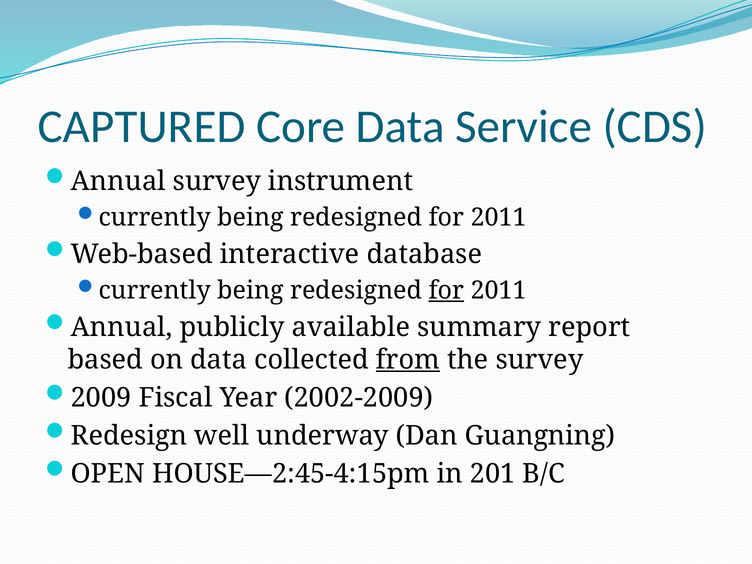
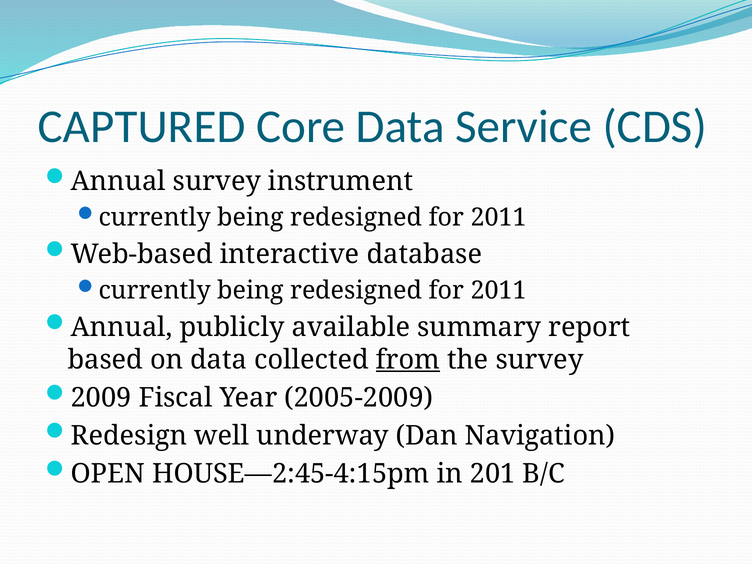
for at (446, 290) underline: present -> none
2002-2009: 2002-2009 -> 2005-2009
Guangning: Guangning -> Navigation
